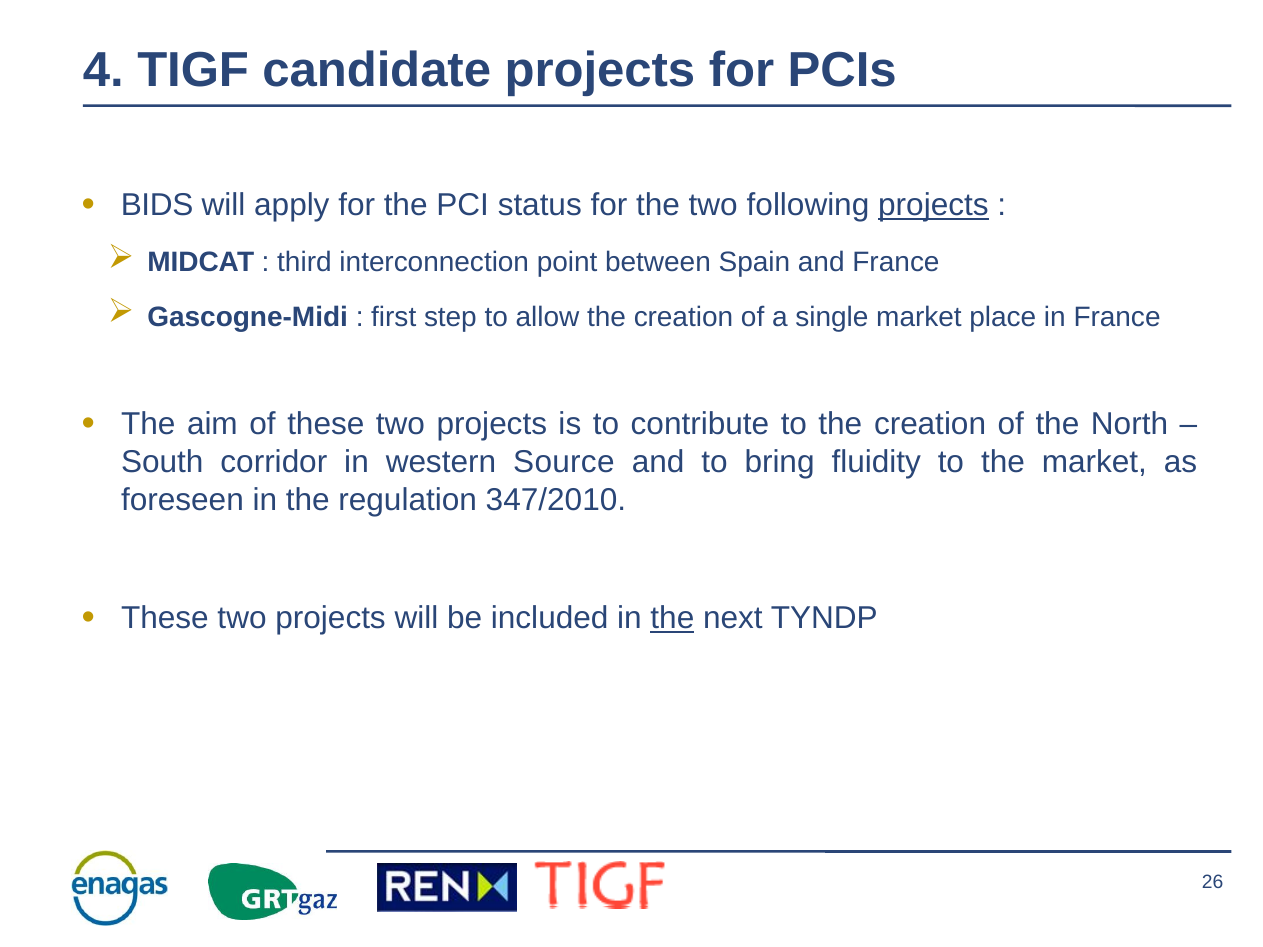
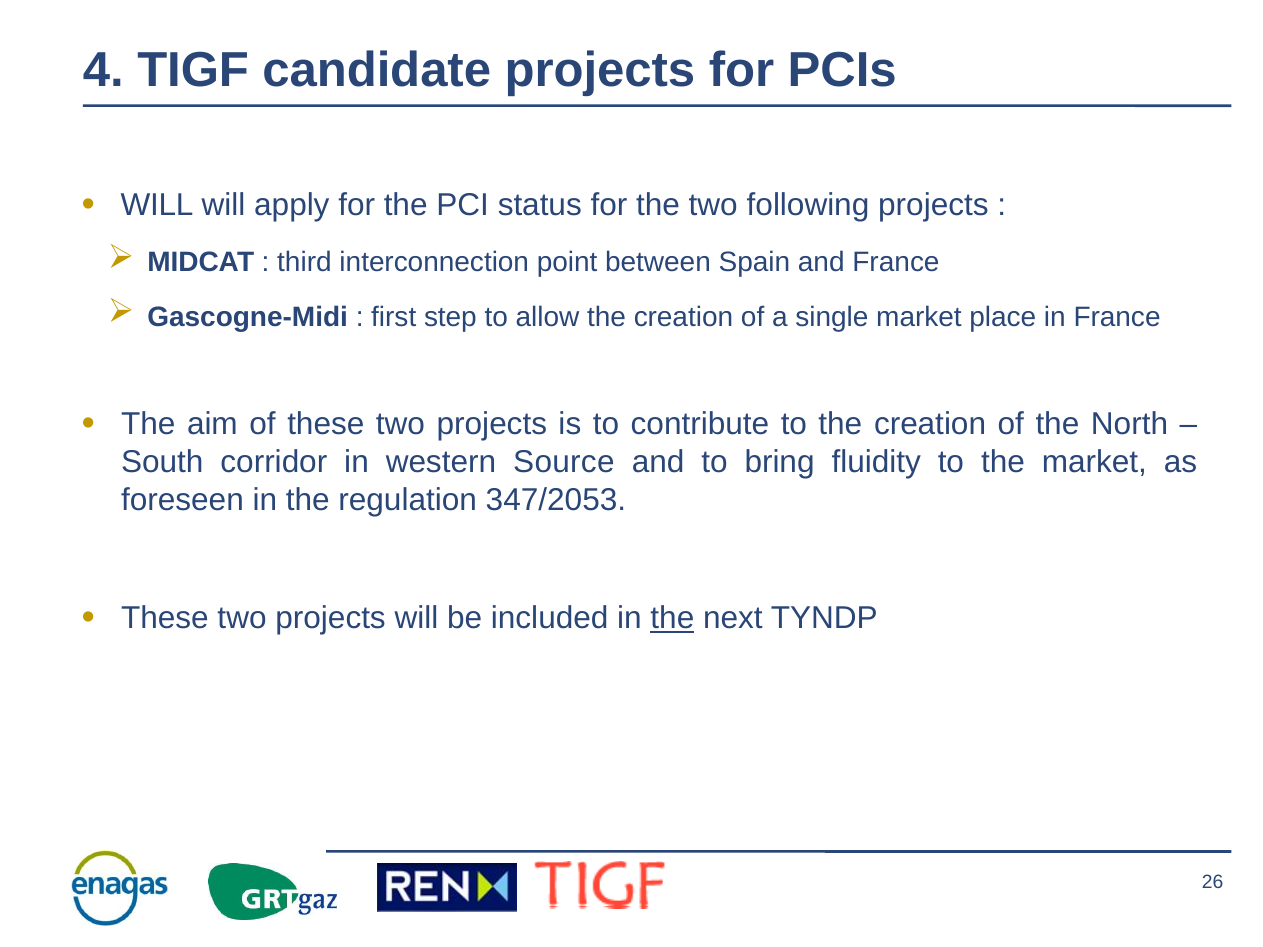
BIDS at (157, 206): BIDS -> WILL
projects at (933, 206) underline: present -> none
347/2010: 347/2010 -> 347/2053
